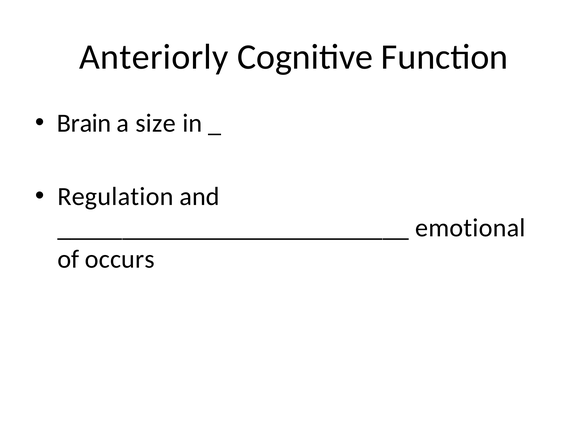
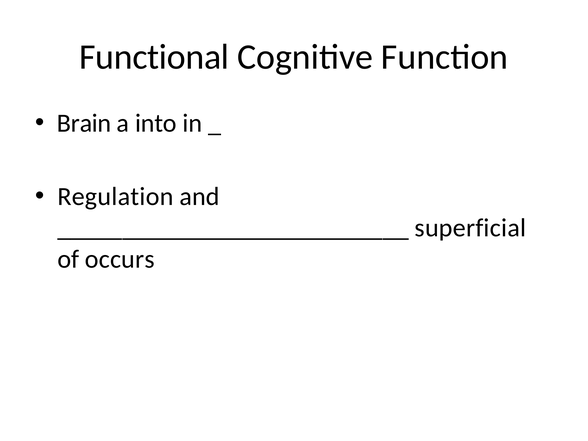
Anteriorly: Anteriorly -> Functional
size: size -> into
emotional: emotional -> superficial
